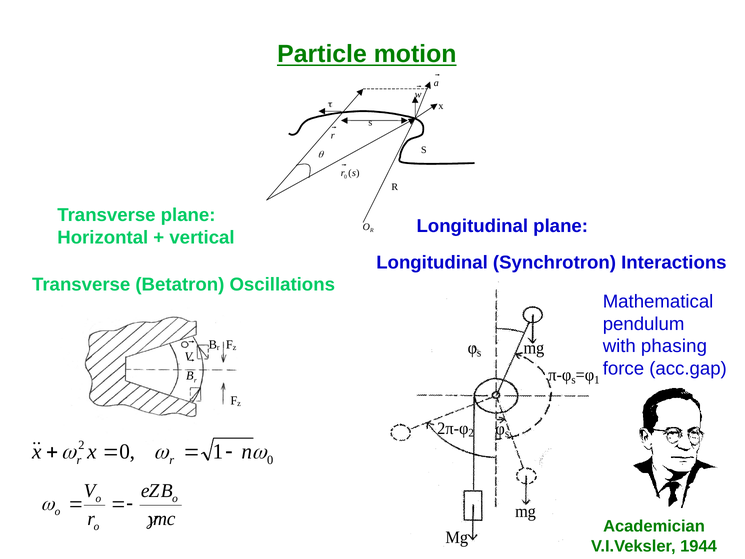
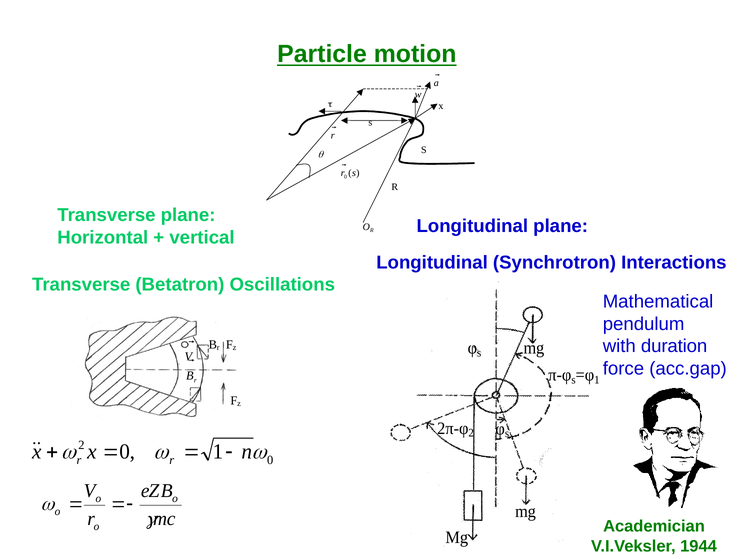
phasing: phasing -> duration
